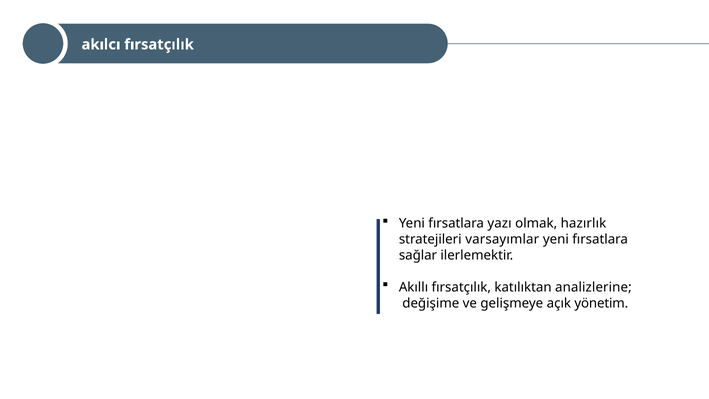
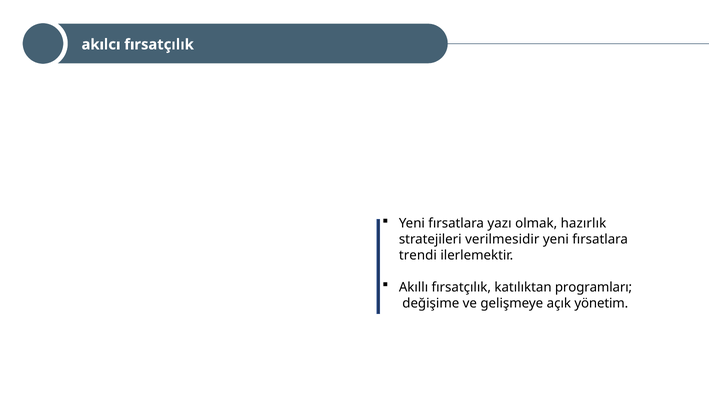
varsayımlar: varsayımlar -> verilmesidir
sağlar: sağlar -> trendi
analizlerine: analizlerine -> programları
